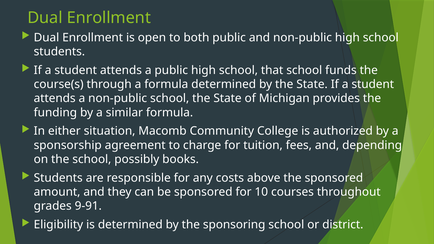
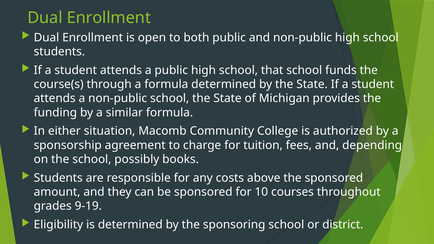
9-91: 9-91 -> 9-19
